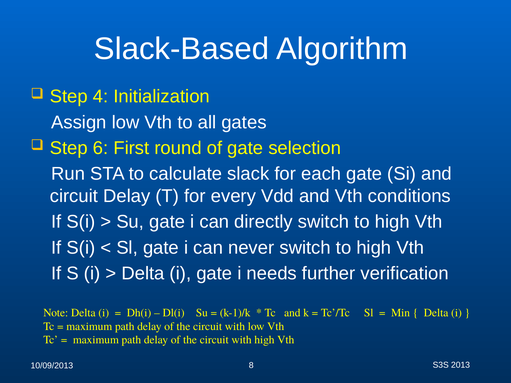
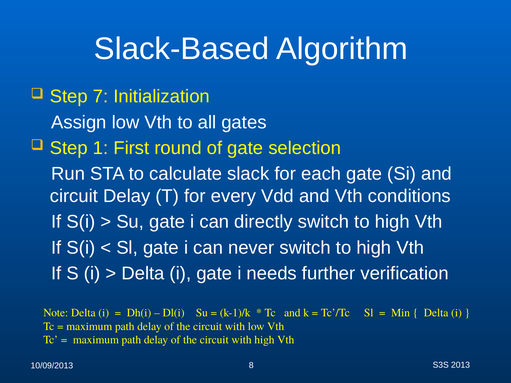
4: 4 -> 7
6: 6 -> 1
